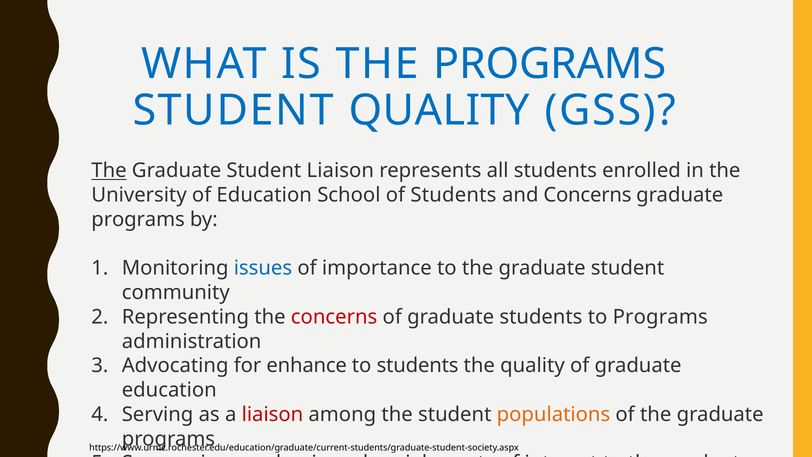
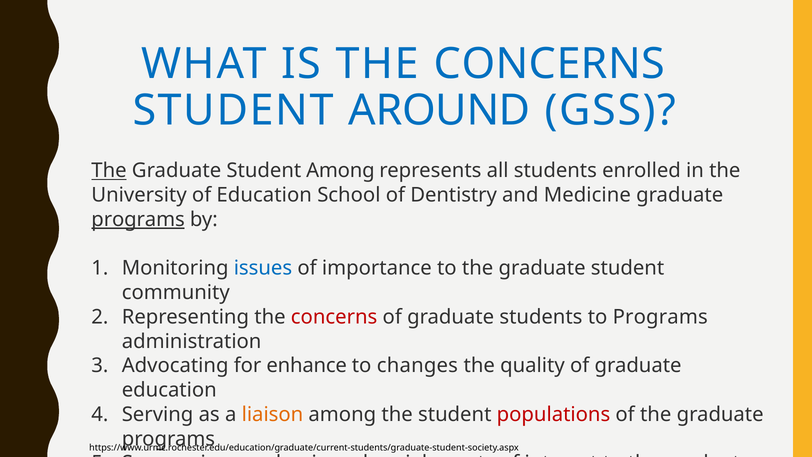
IS THE PROGRAMS: PROGRAMS -> CONCERNS
STUDENT QUALITY: QUALITY -> AROUND
Student Liaison: Liaison -> Among
of Students: Students -> Dentistry
and Concerns: Concerns -> Medicine
programs at (138, 219) underline: none -> present
to students: students -> changes
liaison at (272, 414) colour: red -> orange
populations colour: orange -> red
